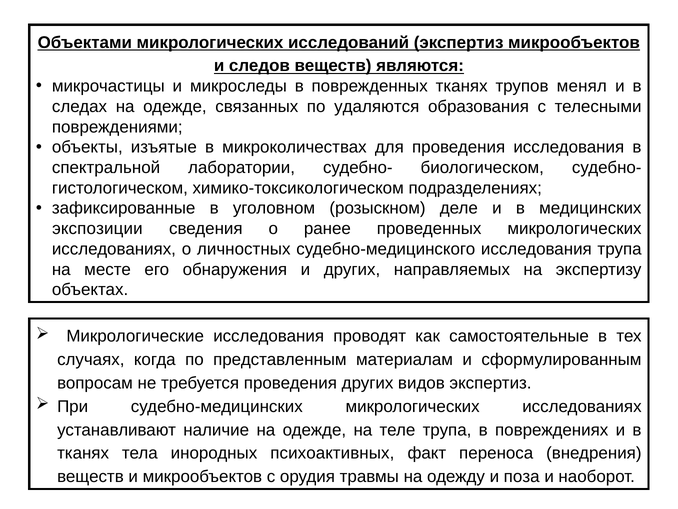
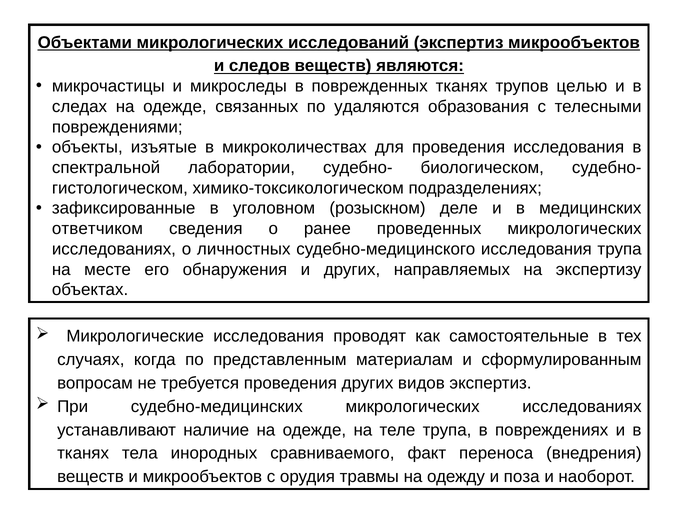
менял: менял -> целью
экспозиции: экспозиции -> ответчиком
психоактивных: психоактивных -> сравниваемого
